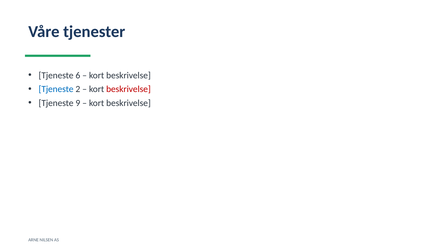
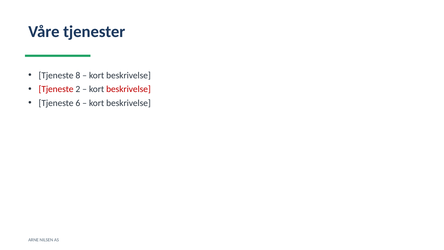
6: 6 -> 8
Tjeneste at (56, 89) colour: blue -> red
9: 9 -> 6
